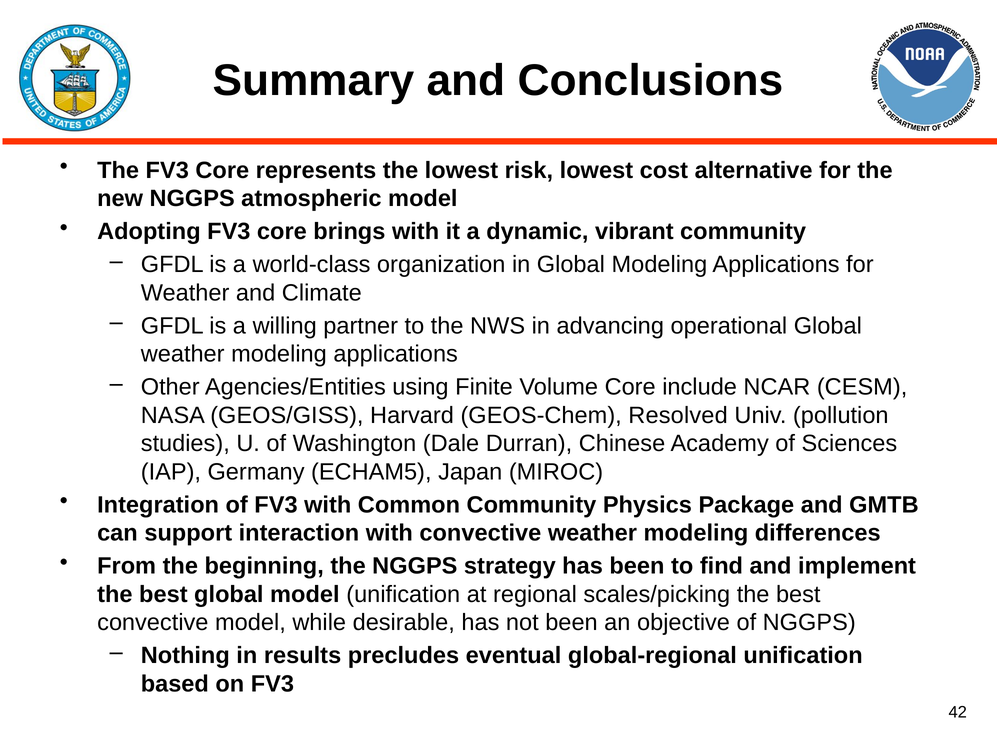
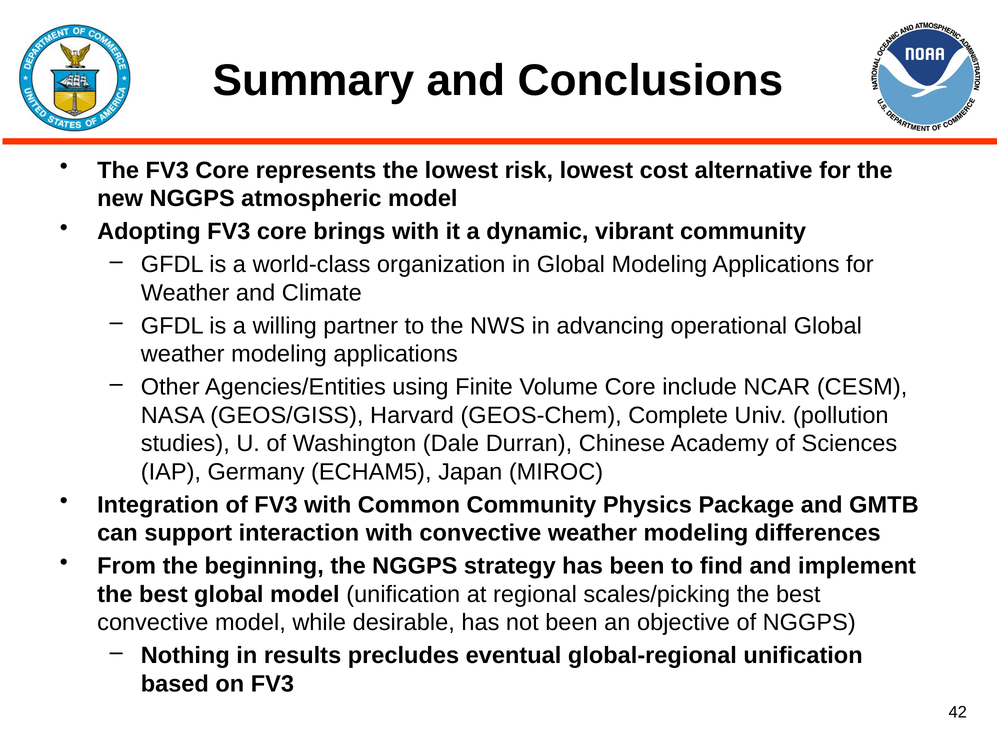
Resolved: Resolved -> Complete
